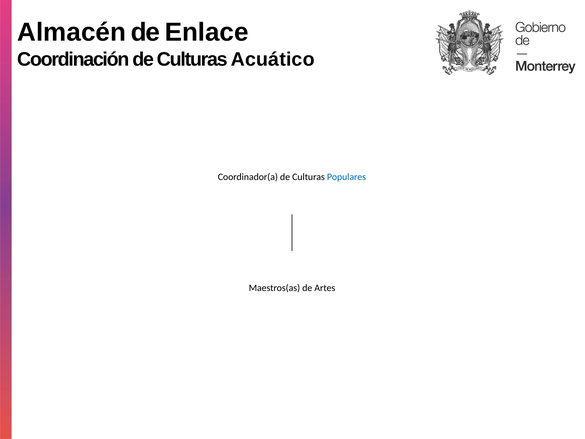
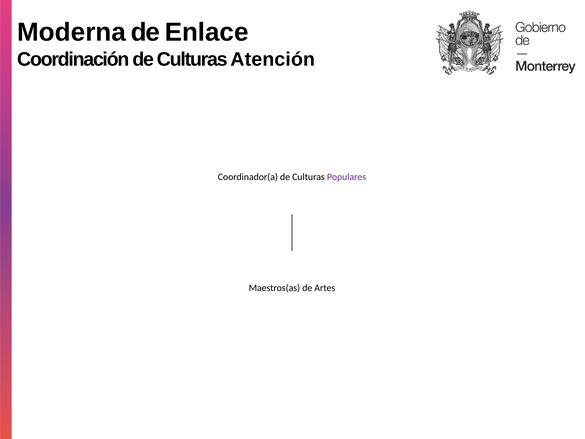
Almacén: Almacén -> Moderna
Acuático: Acuático -> Atención
Populares colour: blue -> purple
